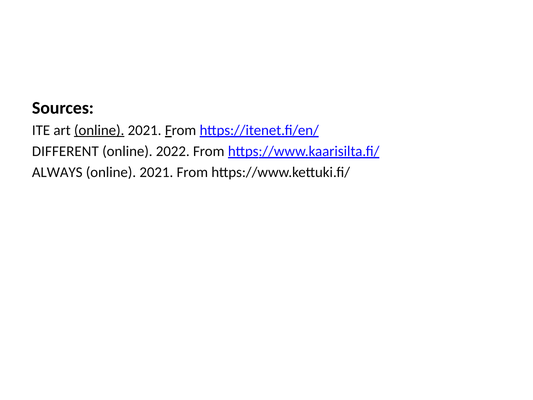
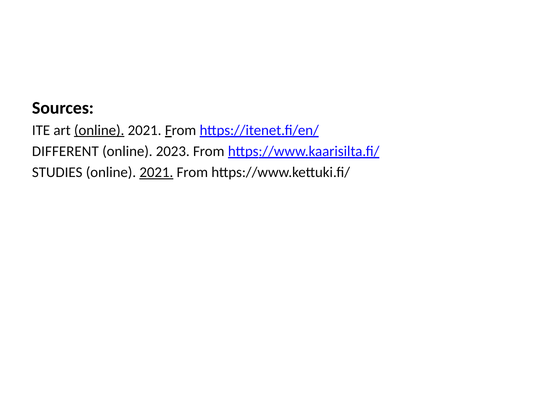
2022: 2022 -> 2023
ALWAYS: ALWAYS -> STUDIES
2021 at (156, 172) underline: none -> present
